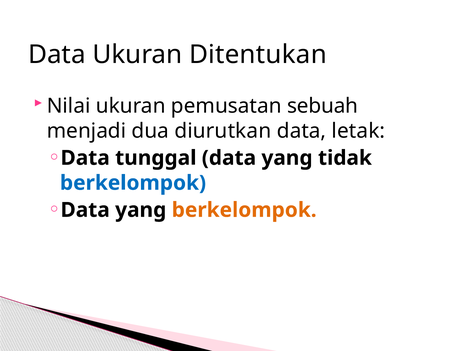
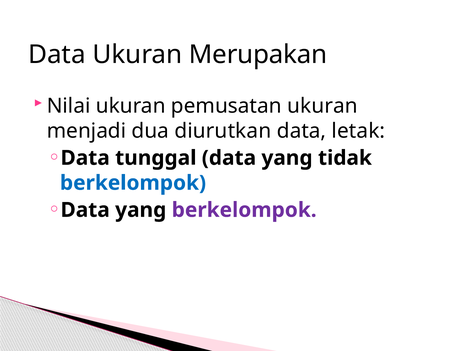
Ditentukan: Ditentukan -> Merupakan
pemusatan sebuah: sebuah -> ukuran
berkelompok at (244, 210) colour: orange -> purple
